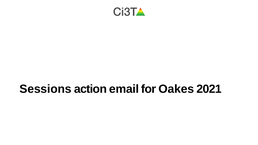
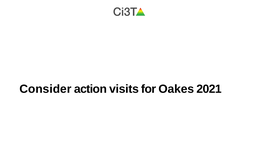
Sessions: Sessions -> Consider
email: email -> visits
